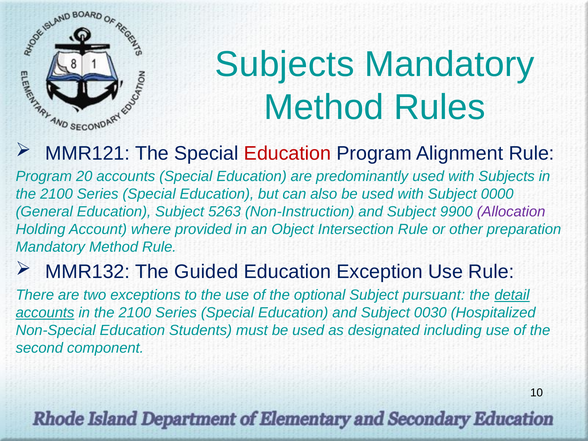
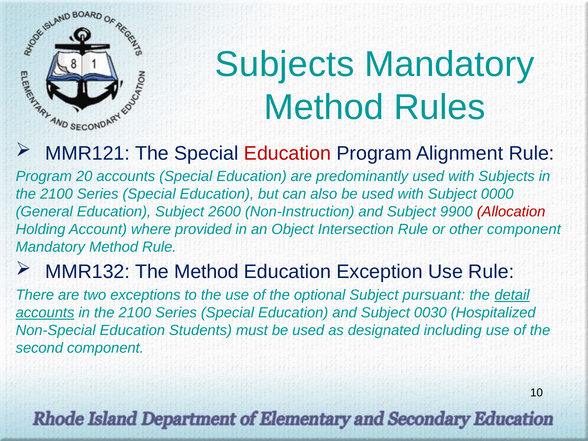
5263: 5263 -> 2600
Allocation colour: purple -> red
other preparation: preparation -> component
The Guided: Guided -> Method
